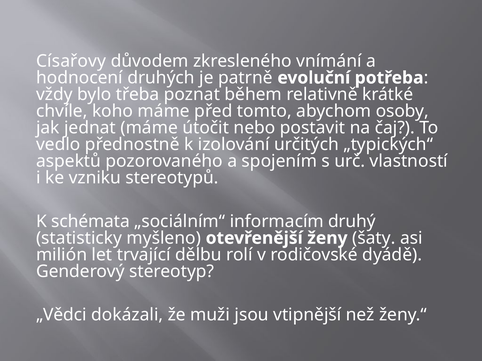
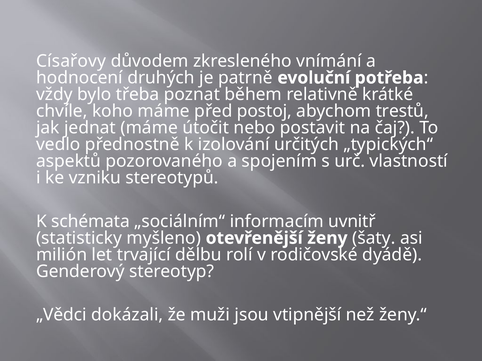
tomto: tomto -> postoj
osoby: osoby -> trestů
druhý: druhý -> uvnitř
